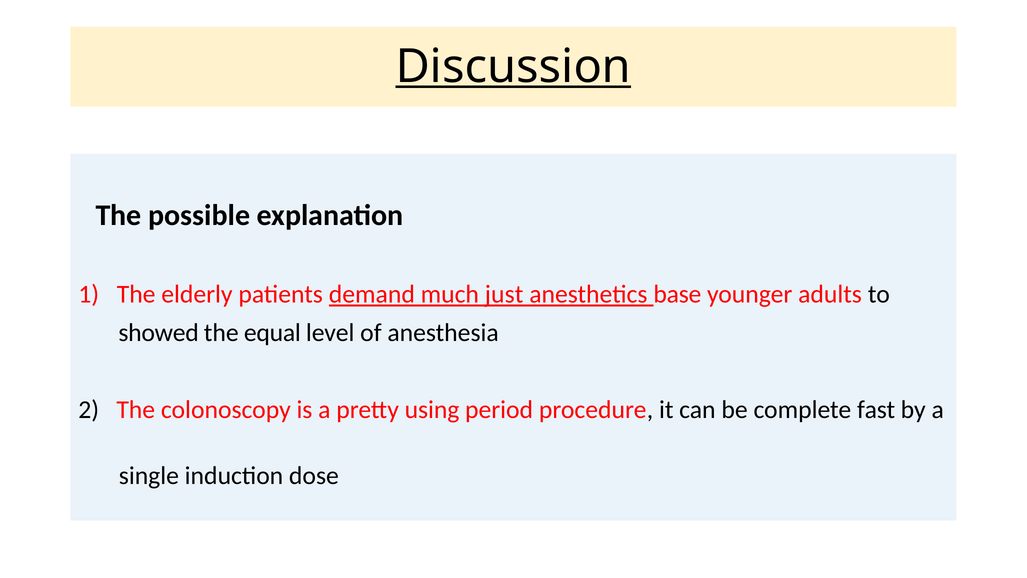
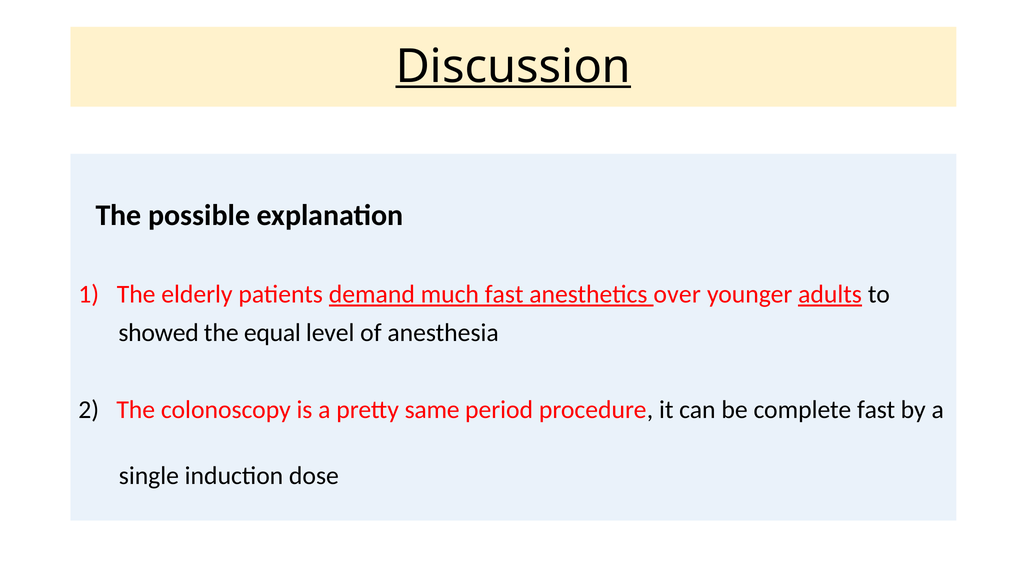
much just: just -> fast
base: base -> over
adults underline: none -> present
using: using -> same
